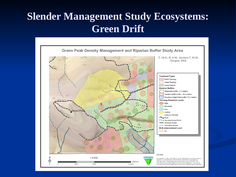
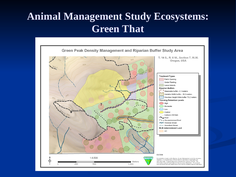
Slender: Slender -> Animal
Drift: Drift -> That
